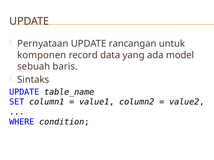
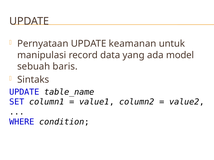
rancangan: rancangan -> keamanan
komponen: komponen -> manipulasi
